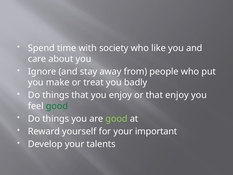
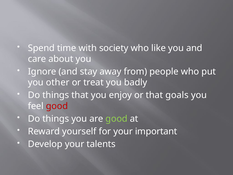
make: make -> other
that enjoy: enjoy -> goals
good at (57, 106) colour: green -> red
